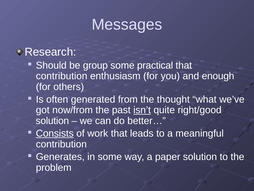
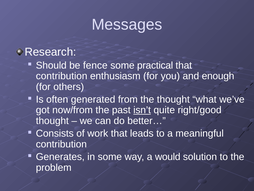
group: group -> fence
solution at (52, 121): solution -> thought
Consists underline: present -> none
paper: paper -> would
